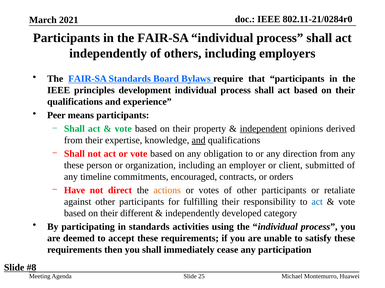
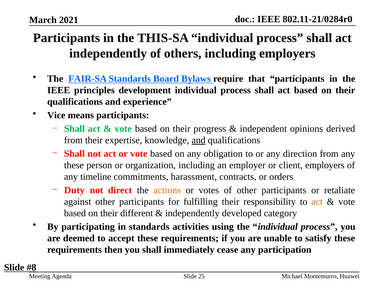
in the FAIR-SA: FAIR-SA -> THIS-SA
Peer: Peer -> Vice
property: property -> progress
independent underline: present -> none
client submitted: submitted -> employers
encouraged: encouraged -> harassment
Have: Have -> Duty
act at (317, 202) colour: blue -> orange
